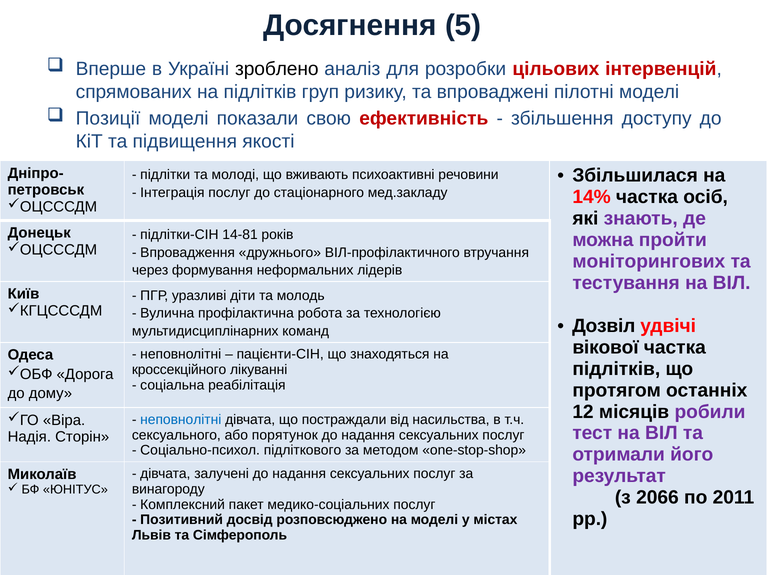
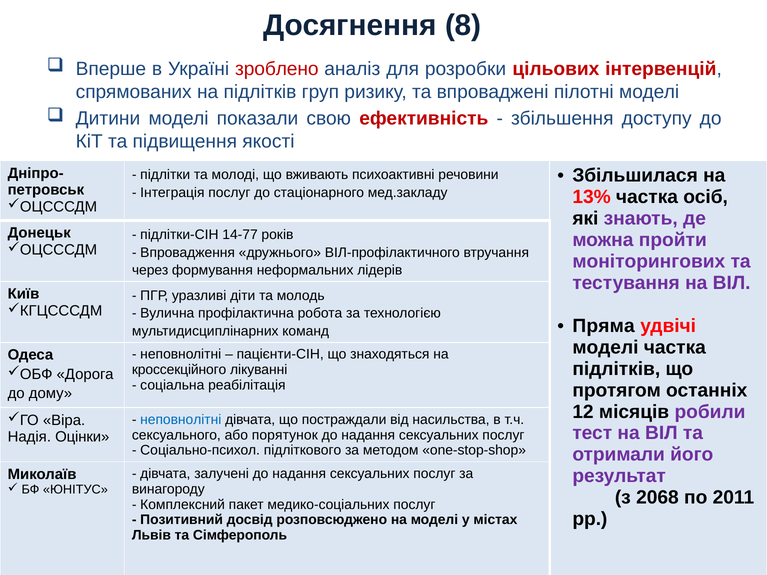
5: 5 -> 8
зроблено colour: black -> red
Позиції: Позиції -> Дитини
14%: 14% -> 13%
14-81: 14-81 -> 14-77
Дозвіл: Дозвіл -> Пряма
вікової at (606, 347): вікової -> моделі
Сторін: Сторін -> Оцінки
2066: 2066 -> 2068
